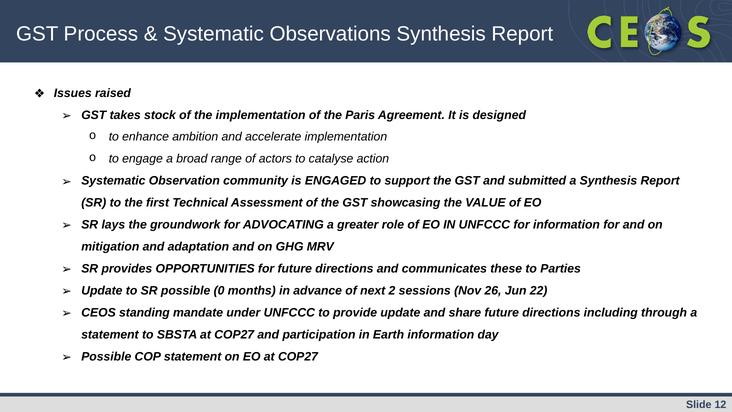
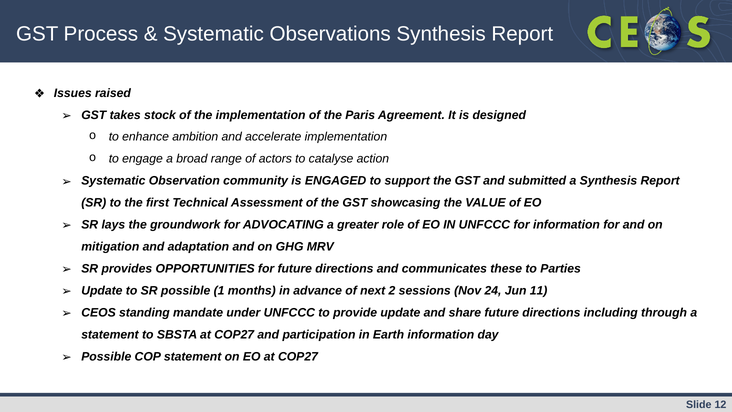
0: 0 -> 1
26: 26 -> 24
22: 22 -> 11
